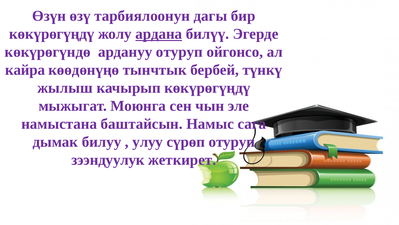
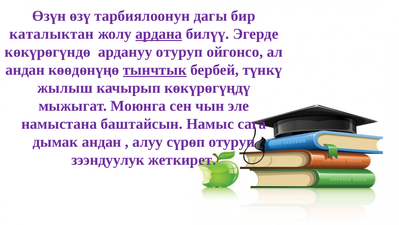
көкүрөгүңдү at (52, 34): көкүрөгүңдү -> каталыктан
кайра at (25, 70): кайра -> андан
тынчтык underline: none -> present
дымак билуу: билуу -> андан
улуу: улуу -> алуу
